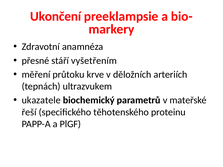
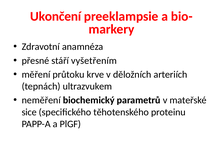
ukazatele: ukazatele -> neměření
řeší: řeší -> sice
